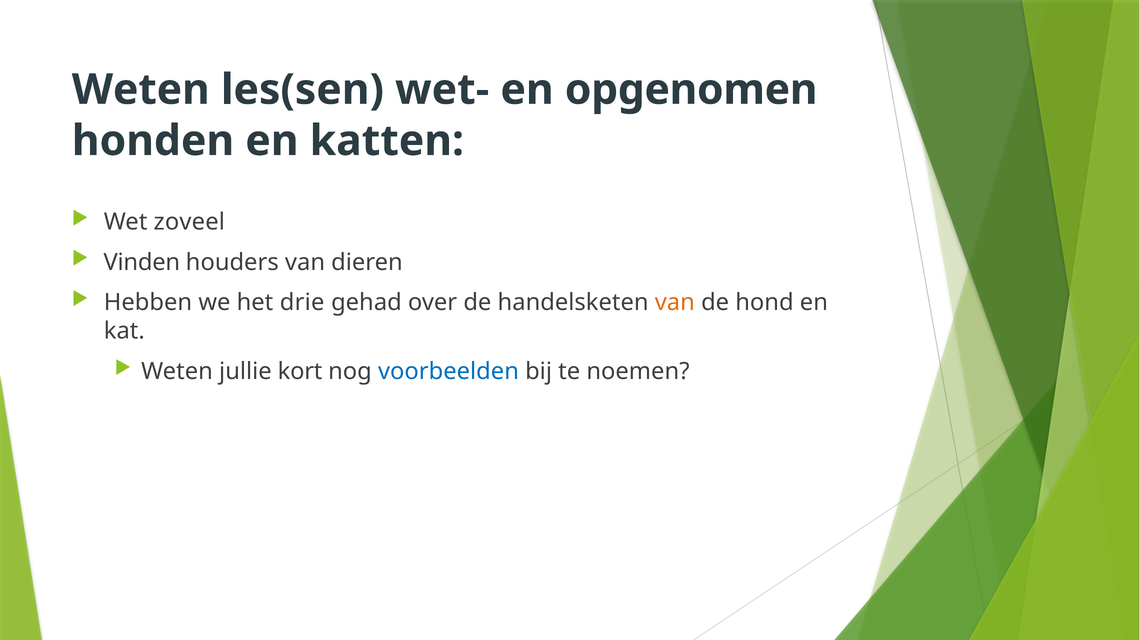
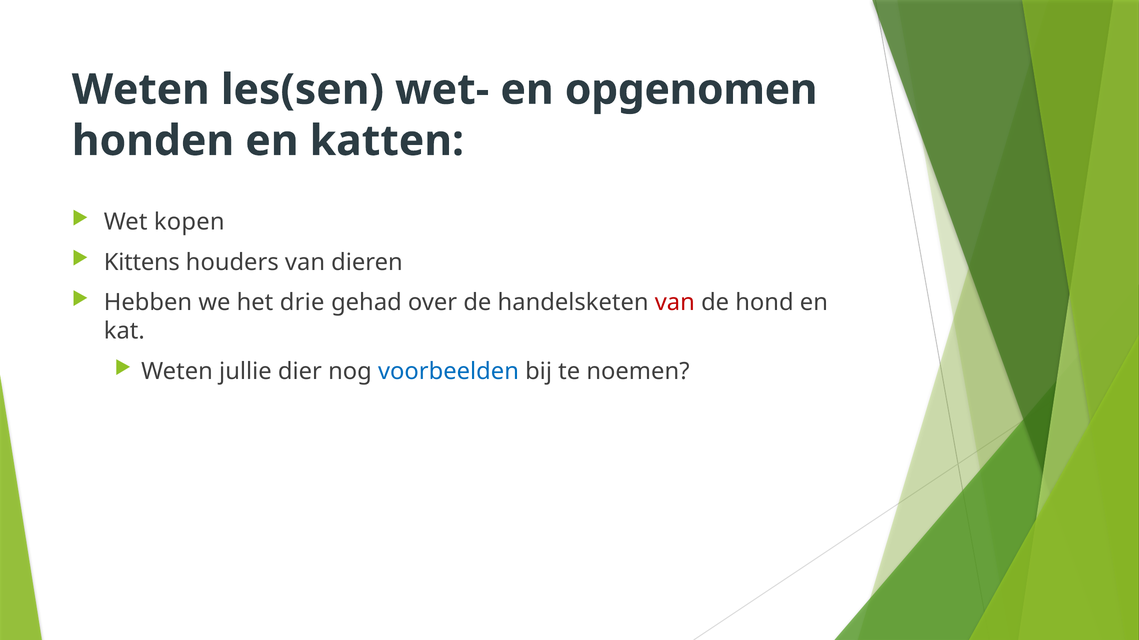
zoveel: zoveel -> kopen
Vinden: Vinden -> Kittens
van at (675, 303) colour: orange -> red
kort: kort -> dier
